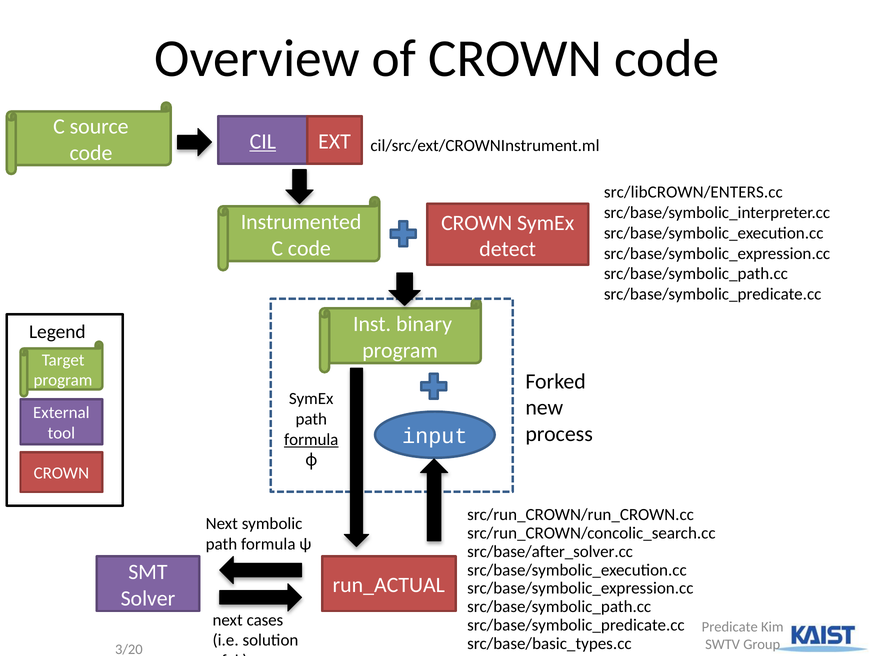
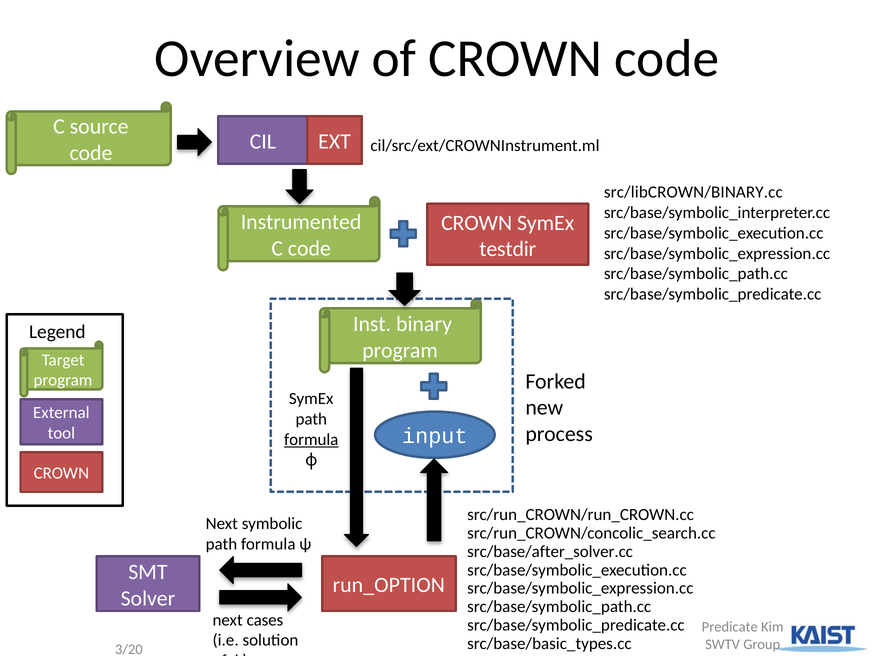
CIL underline: present -> none
src/libCROWN/ENTERS.cc: src/libCROWN/ENTERS.cc -> src/libCROWN/BINARY.cc
detect: detect -> testdir
run_ACTUAL: run_ACTUAL -> run_OPTION
